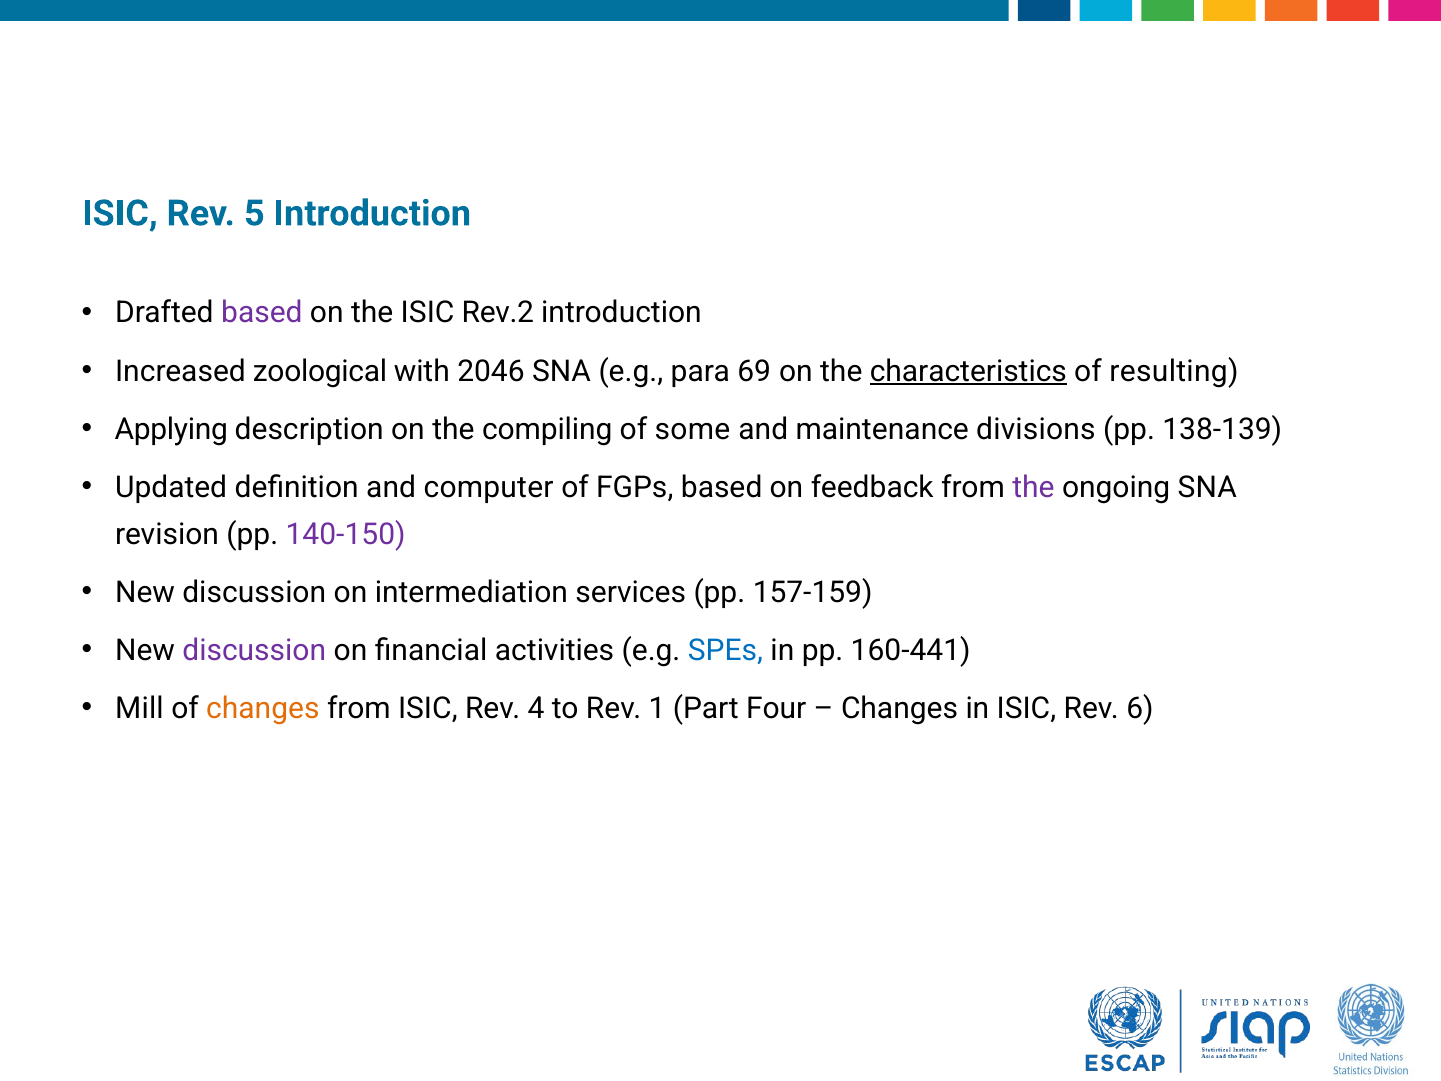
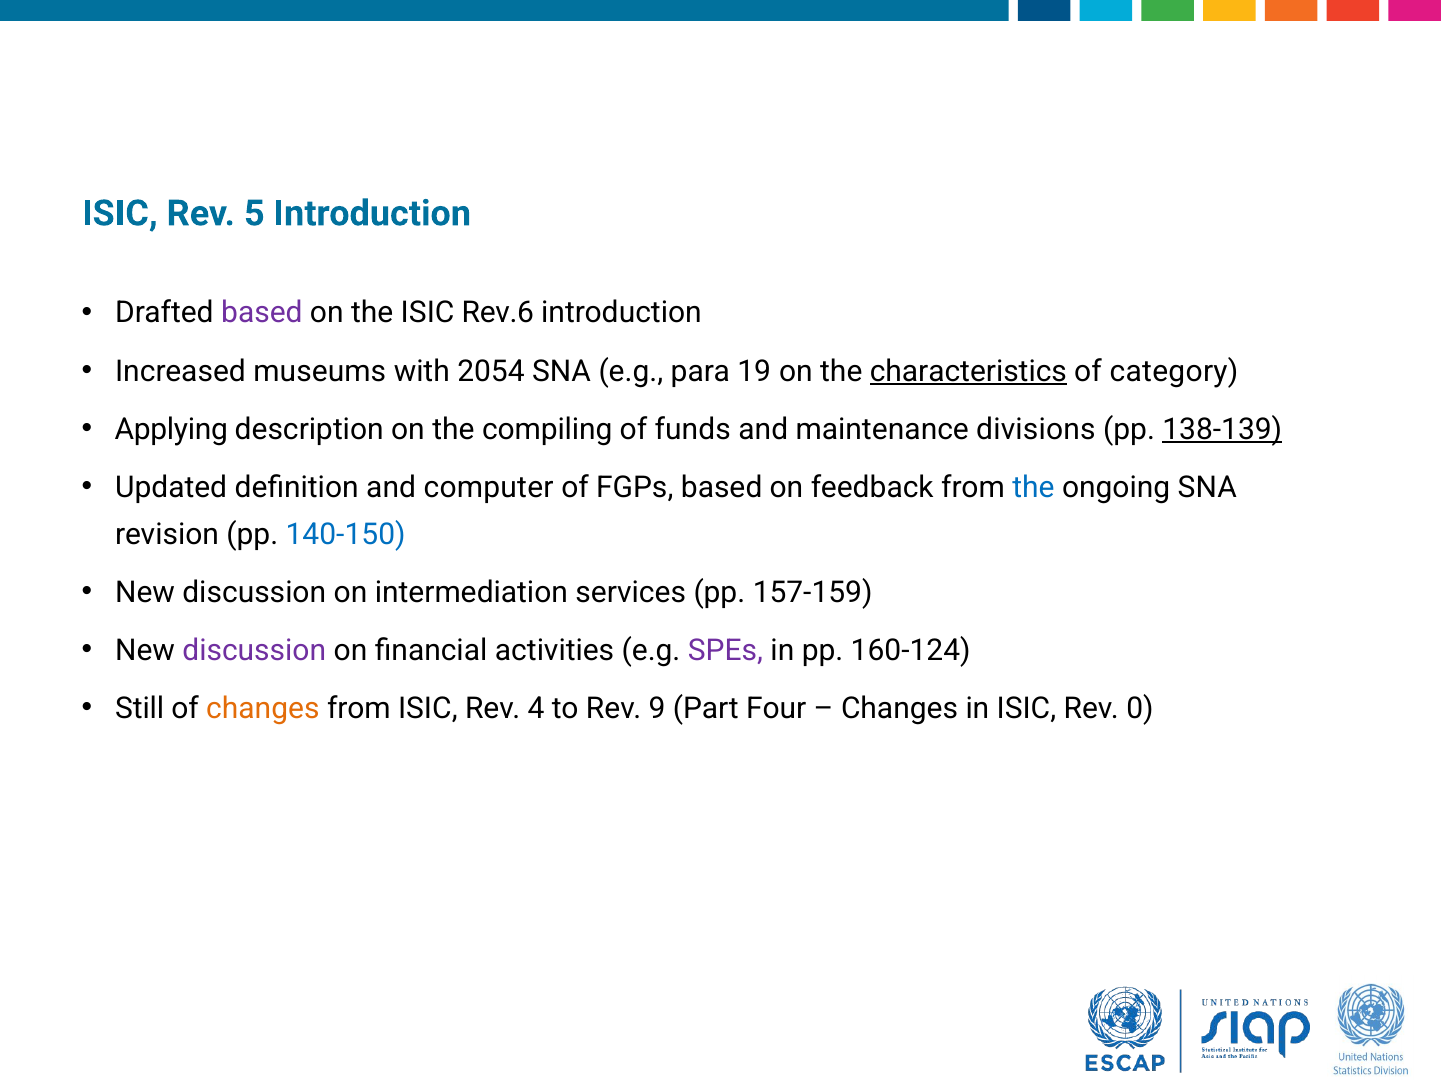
Rev.2: Rev.2 -> Rev.6
zoological: zoological -> museums
2046: 2046 -> 2054
69: 69 -> 19
resulting: resulting -> category
some: some -> funds
138-139 underline: none -> present
the at (1033, 487) colour: purple -> blue
140-150 colour: purple -> blue
SPEs colour: blue -> purple
160-441: 160-441 -> 160-124
Mill: Mill -> Still
1: 1 -> 9
6: 6 -> 0
